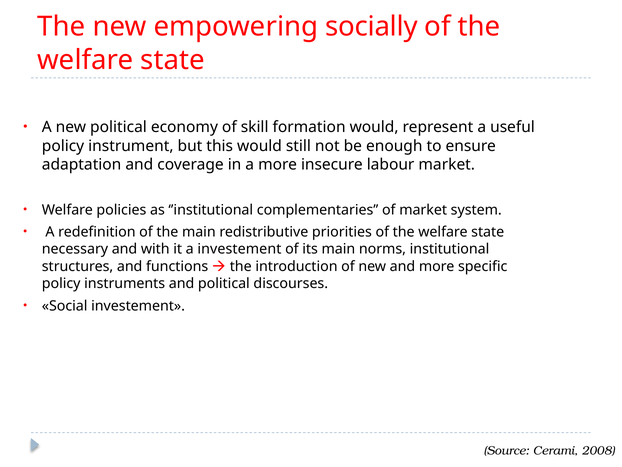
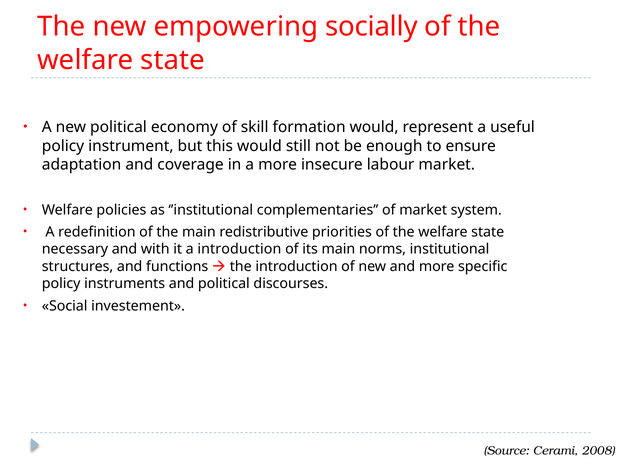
a investement: investement -> introduction
